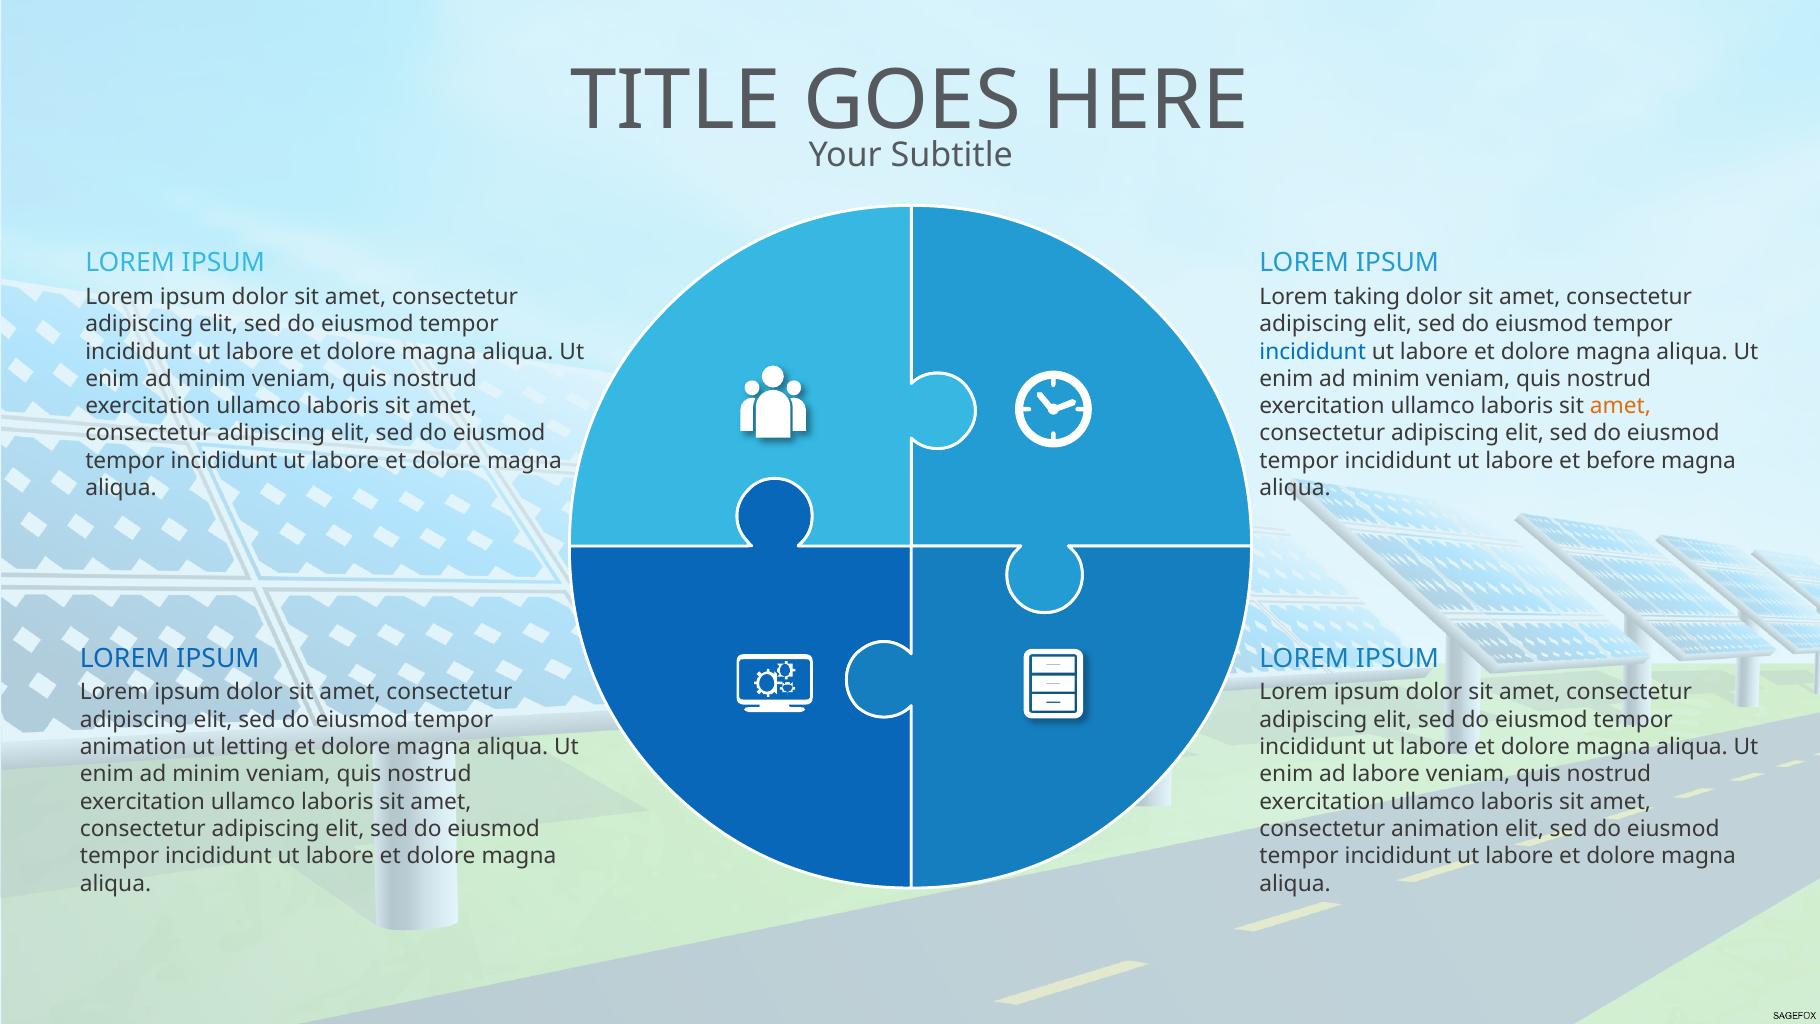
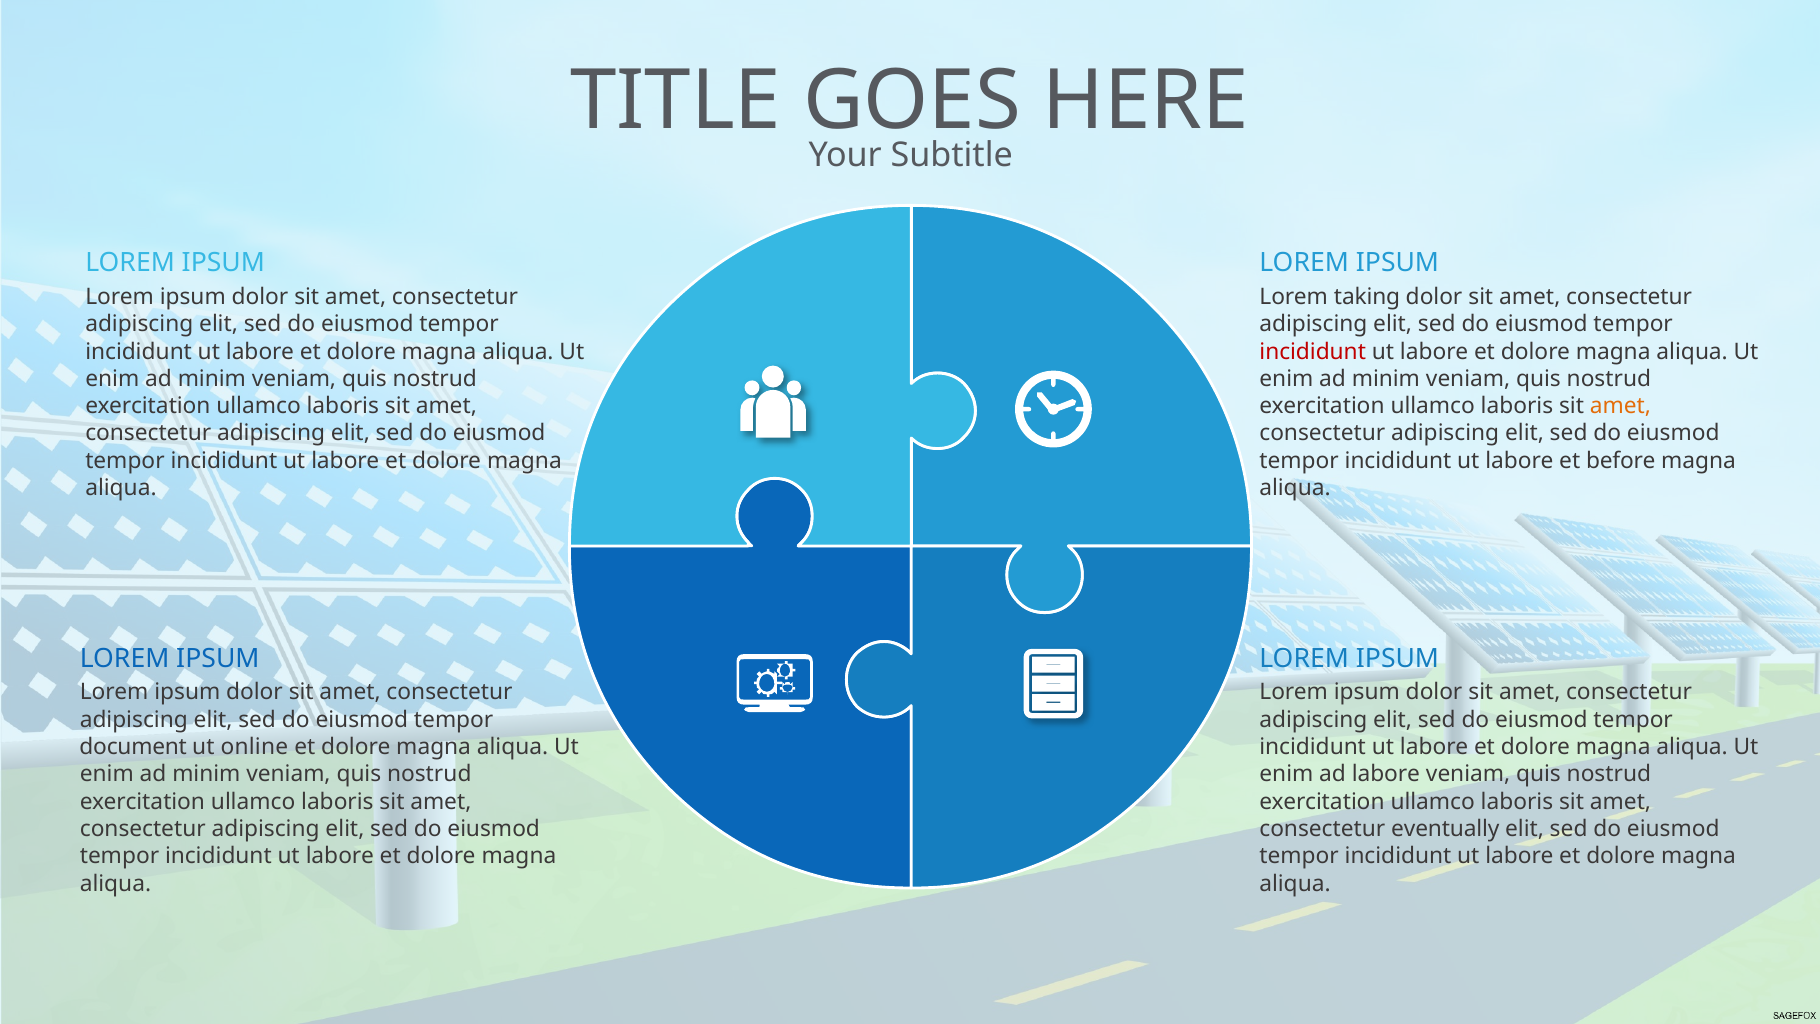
incididunt at (1313, 351) colour: blue -> red
animation at (133, 747): animation -> document
letting: letting -> online
consectetur animation: animation -> eventually
